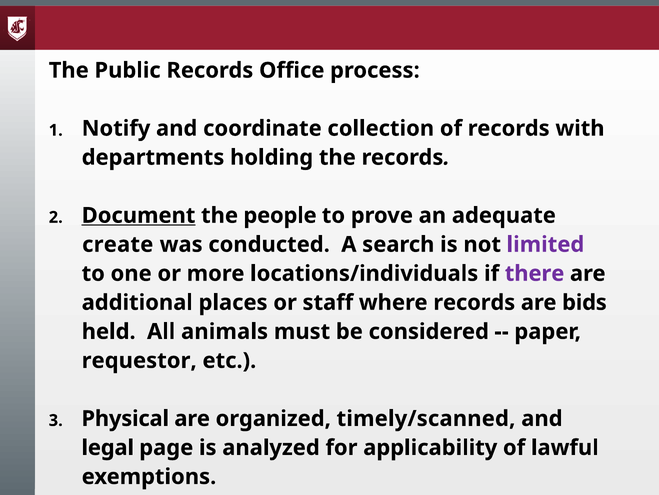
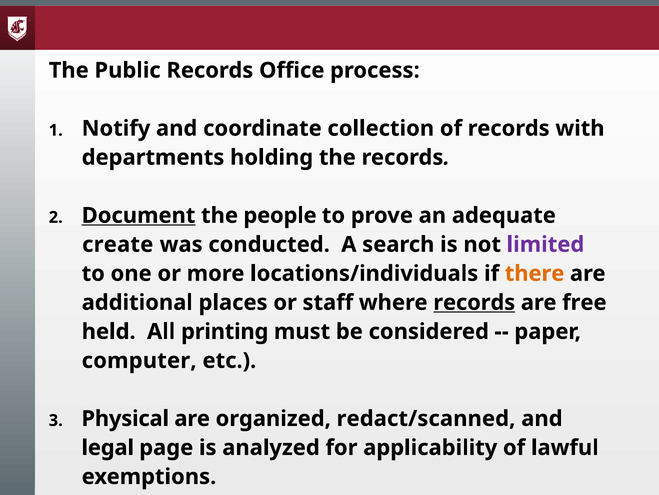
there colour: purple -> orange
records at (474, 302) underline: none -> present
bids: bids -> free
animals: animals -> printing
requestor: requestor -> computer
timely/scanned: timely/scanned -> redact/scanned
